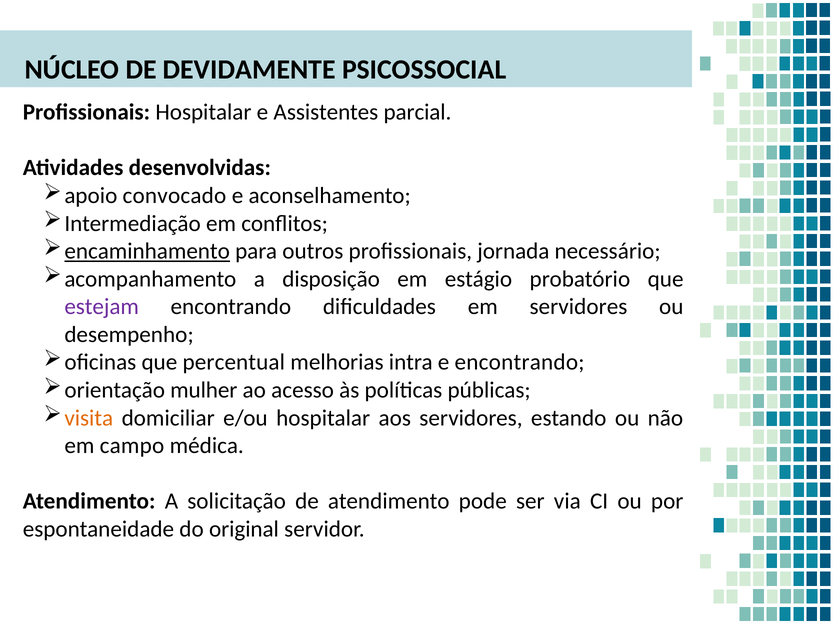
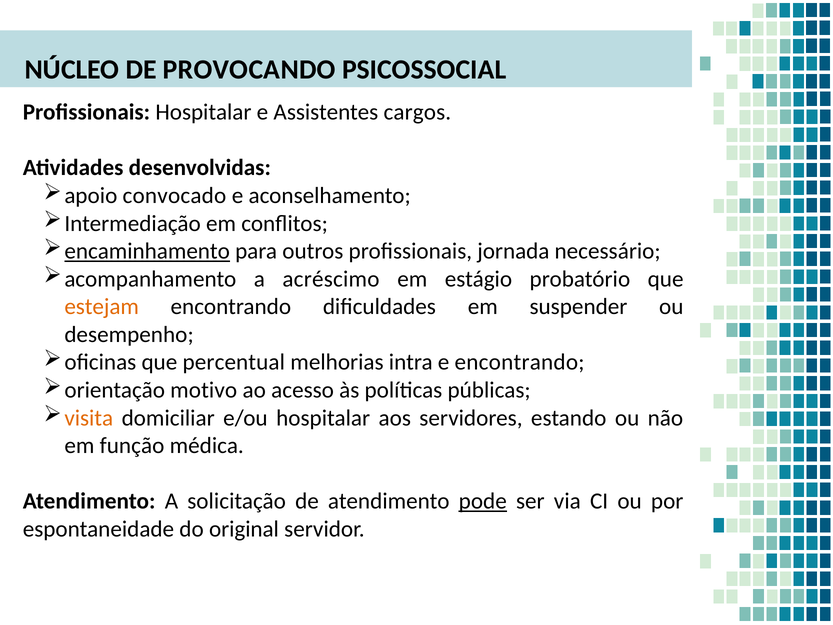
DEVIDAMENTE: DEVIDAMENTE -> PROVOCANDO
parcial: parcial -> cargos
disposição: disposição -> acréscimo
estejam colour: purple -> orange
em servidores: servidores -> suspender
mulher: mulher -> motivo
campo: campo -> função
pode underline: none -> present
